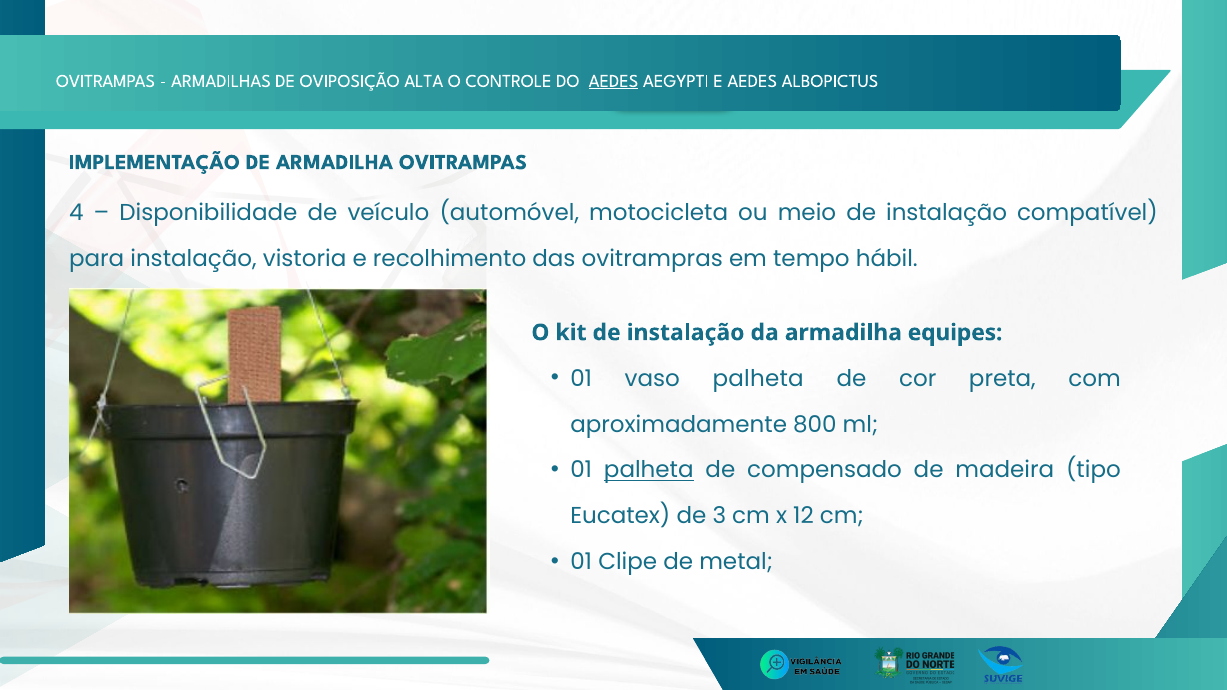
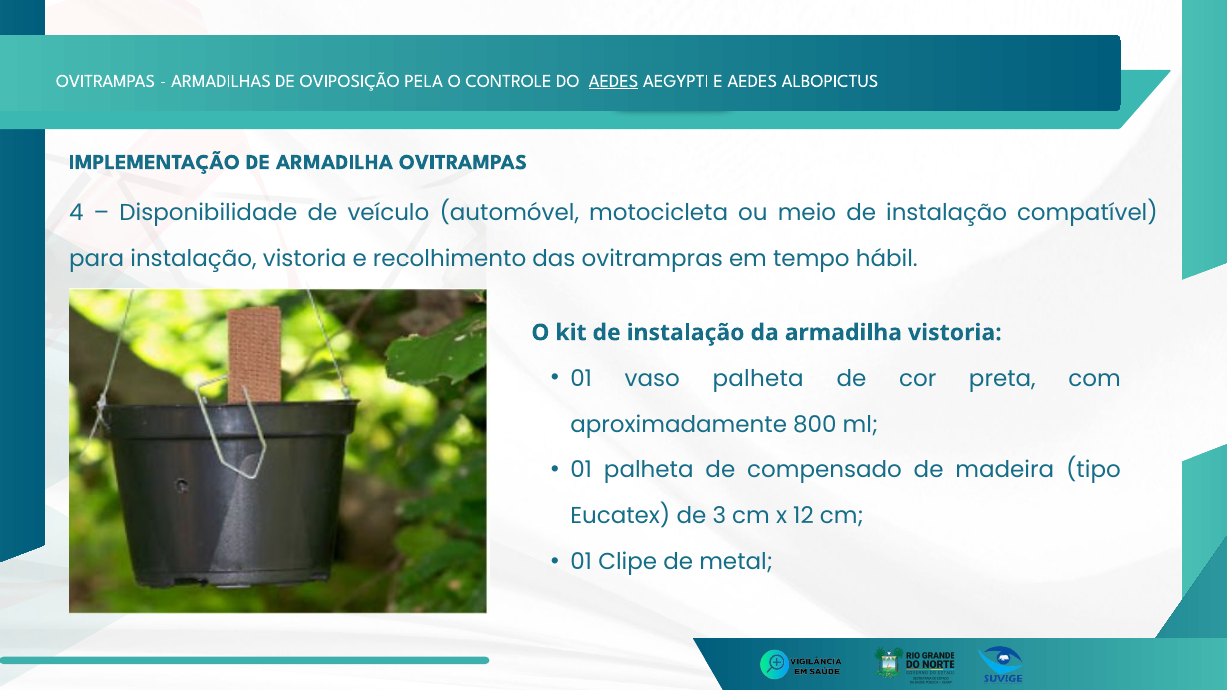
ALTA: ALTA -> PELA
armadilha equipes: equipes -> vistoria
palheta at (649, 470) underline: present -> none
